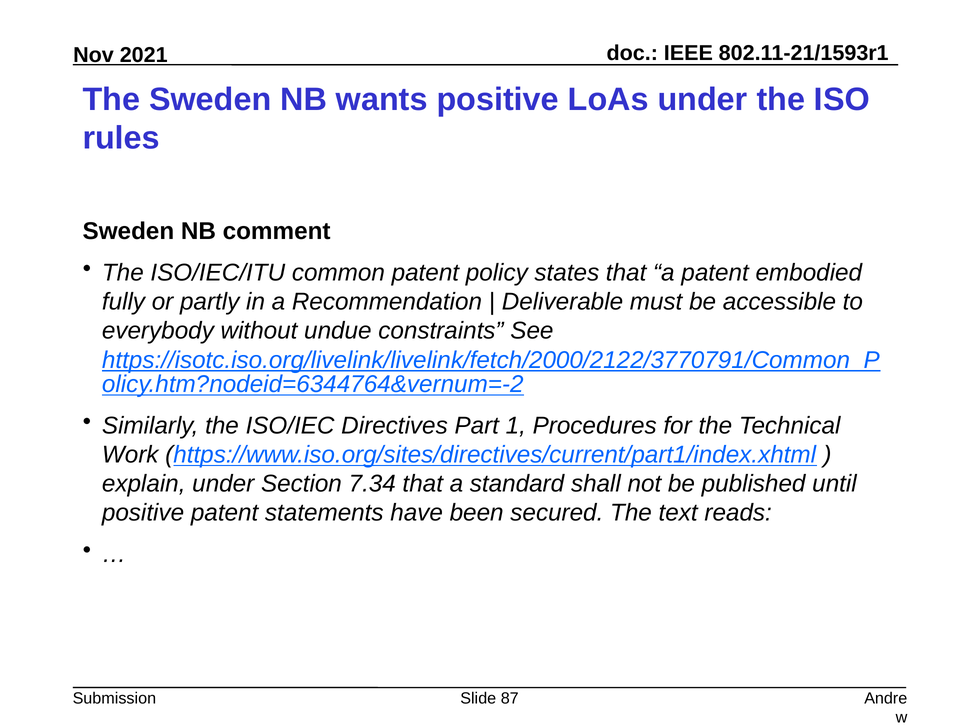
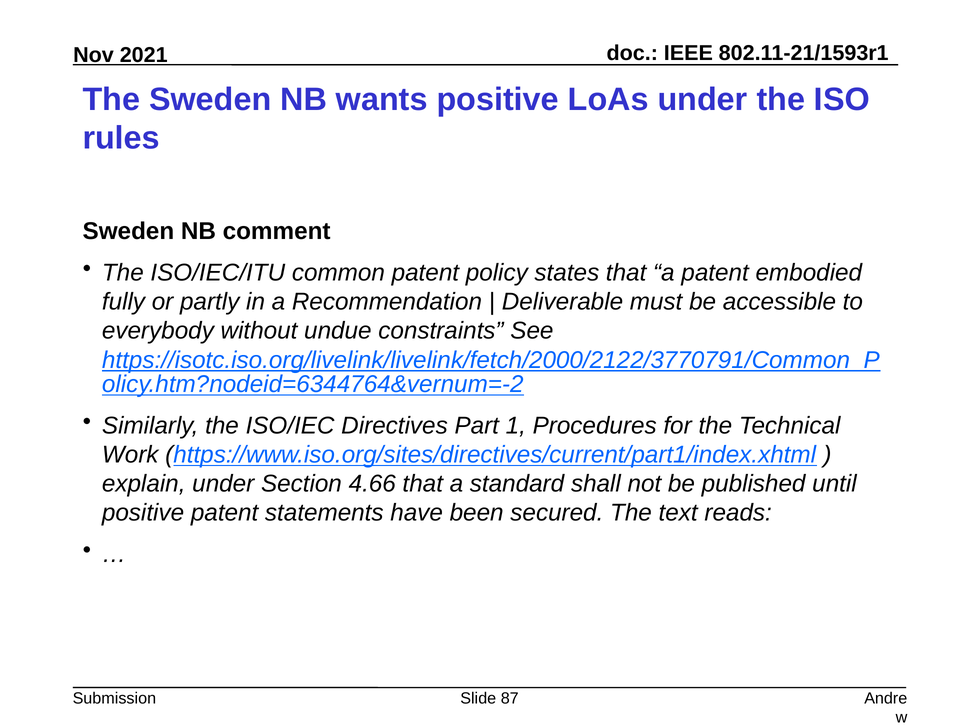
7.34: 7.34 -> 4.66
